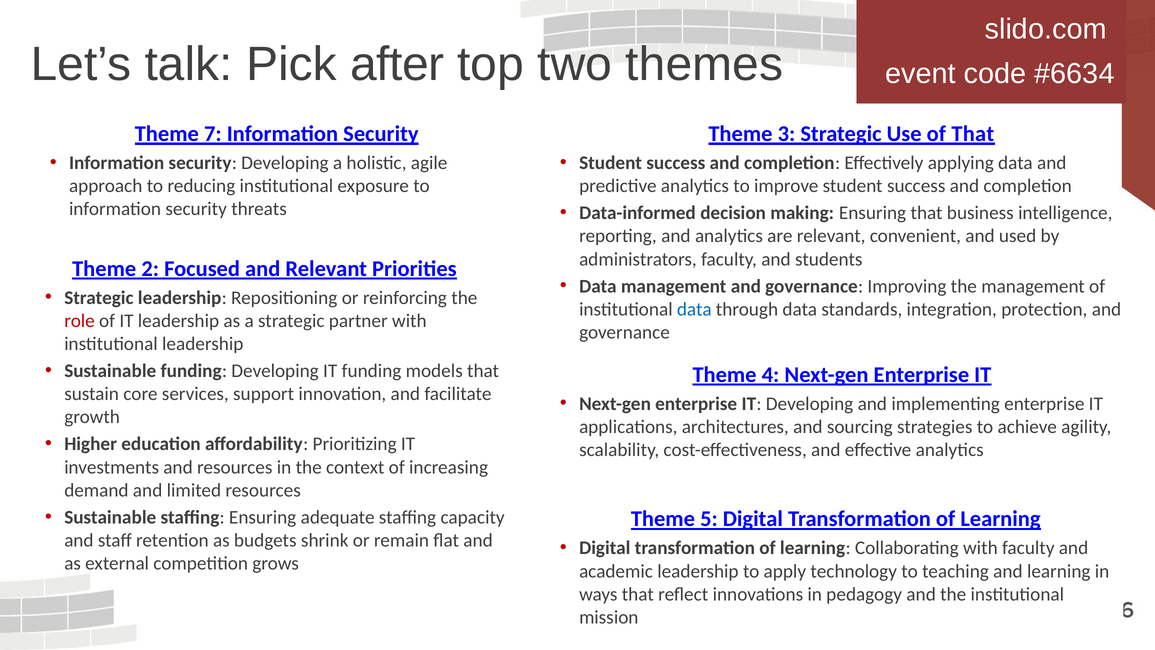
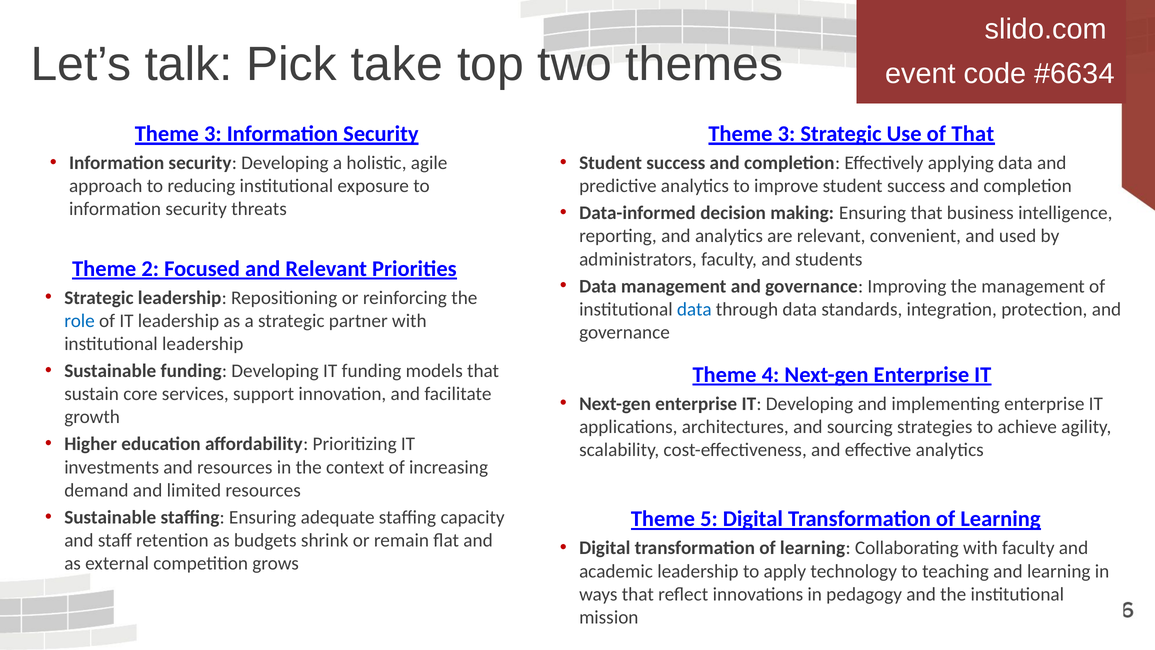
after: after -> take
7 at (213, 134): 7 -> 3
role colour: red -> blue
